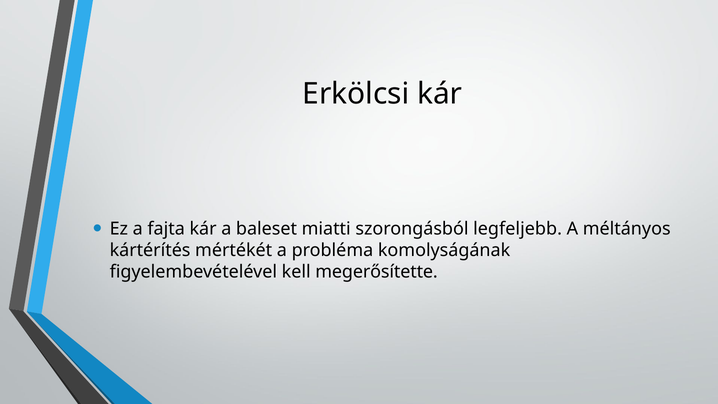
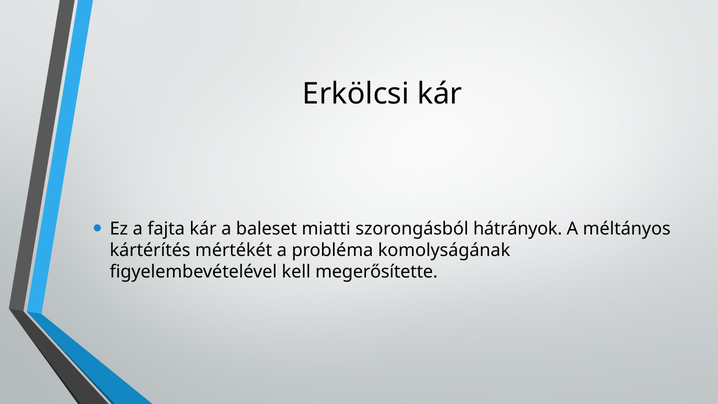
legfeljebb: legfeljebb -> hátrányok
